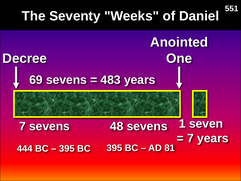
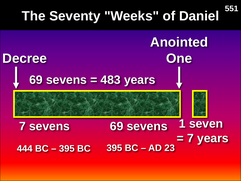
sevens 48: 48 -> 69
81: 81 -> 23
